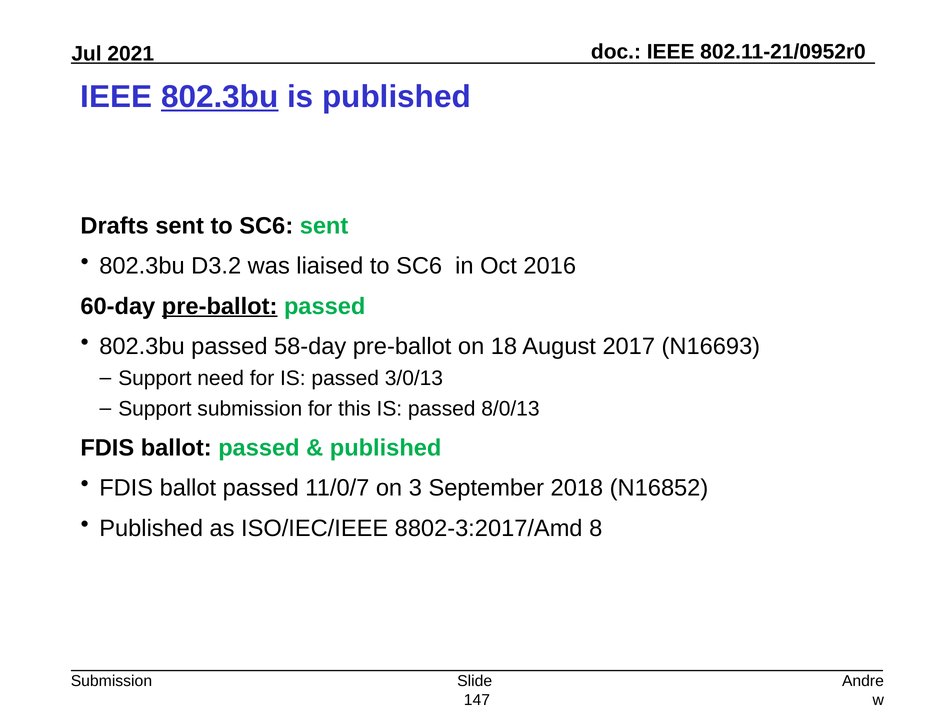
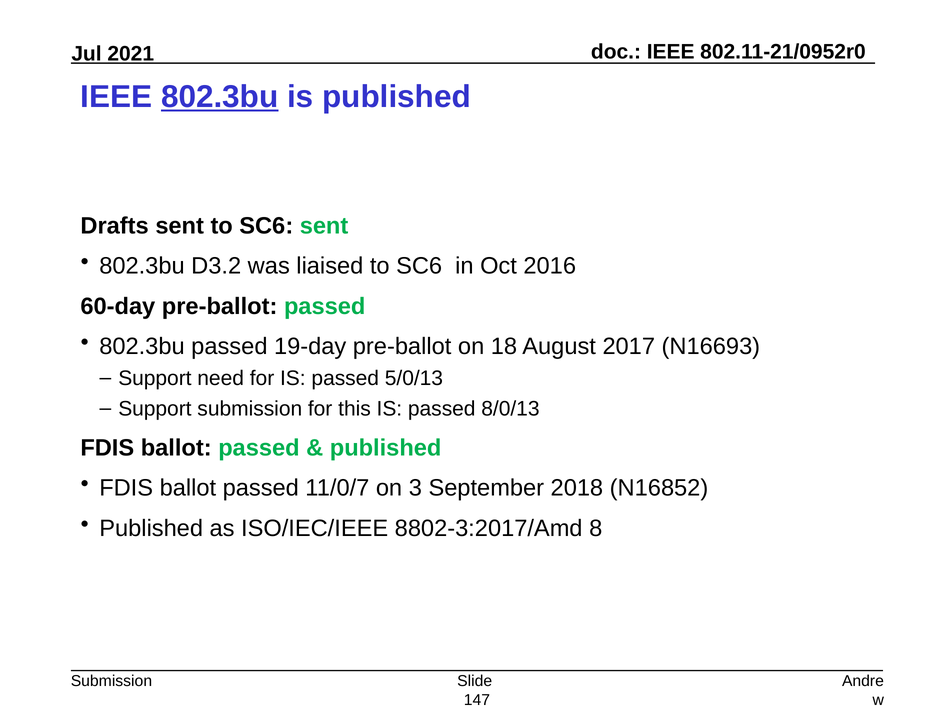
pre-ballot at (220, 306) underline: present -> none
58-day: 58-day -> 19-day
3/0/13: 3/0/13 -> 5/0/13
